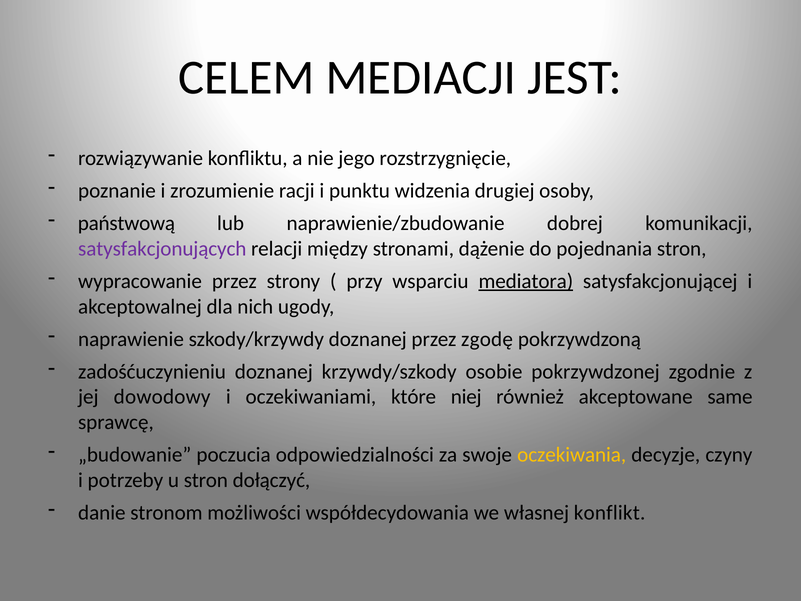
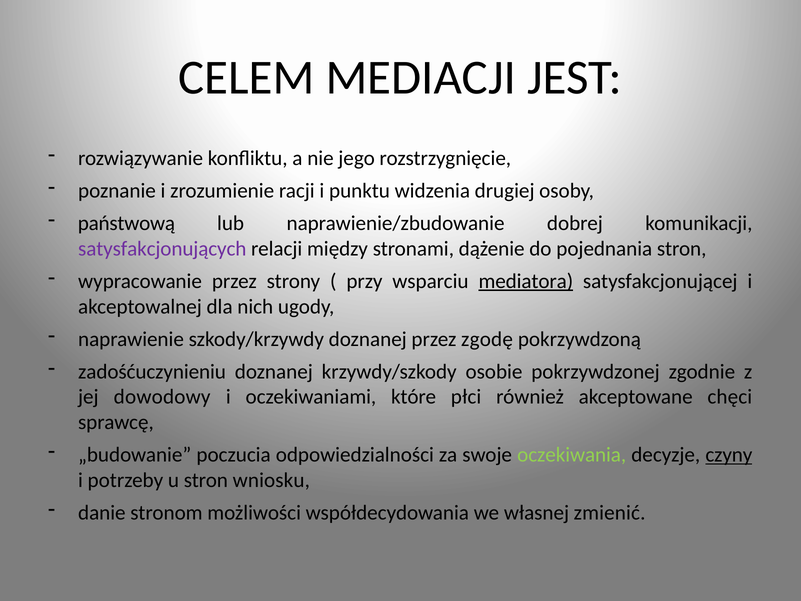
niej: niej -> płci
same: same -> chęci
oczekiwania colour: yellow -> light green
czyny underline: none -> present
dołączyć: dołączyć -> wniosku
konflikt: konflikt -> zmienić
